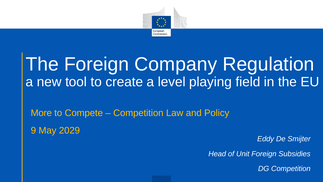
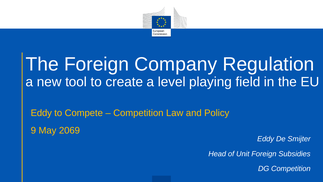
More at (41, 113): More -> Eddy
2029: 2029 -> 2069
